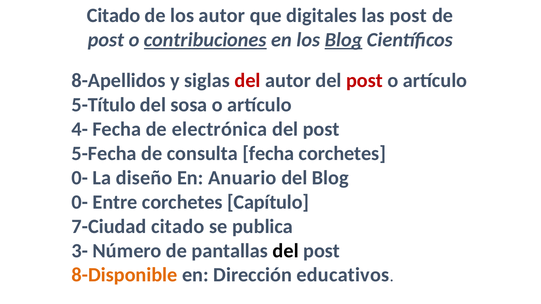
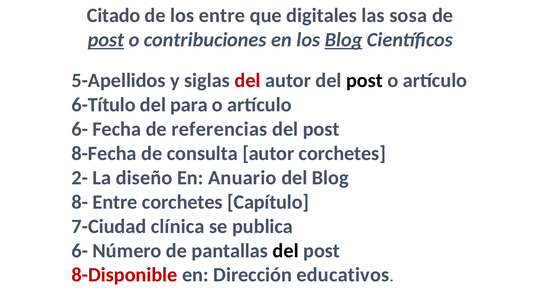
los autor: autor -> entre
las post: post -> sosa
post at (106, 40) underline: none -> present
contribuciones underline: present -> none
8-Apellidos: 8-Apellidos -> 5-Apellidos
post at (364, 80) colour: red -> black
5-Título: 5-Título -> 6-Título
sosa: sosa -> para
4- at (80, 129): 4- -> 6-
electrónica: electrónica -> referencias
5-Fecha: 5-Fecha -> 8-Fecha
consulta fecha: fecha -> autor
0- at (80, 178): 0- -> 2-
0- at (80, 202): 0- -> 8-
7-Ciudad citado: citado -> clínica
3- at (80, 251): 3- -> 6-
8-Disponible colour: orange -> red
